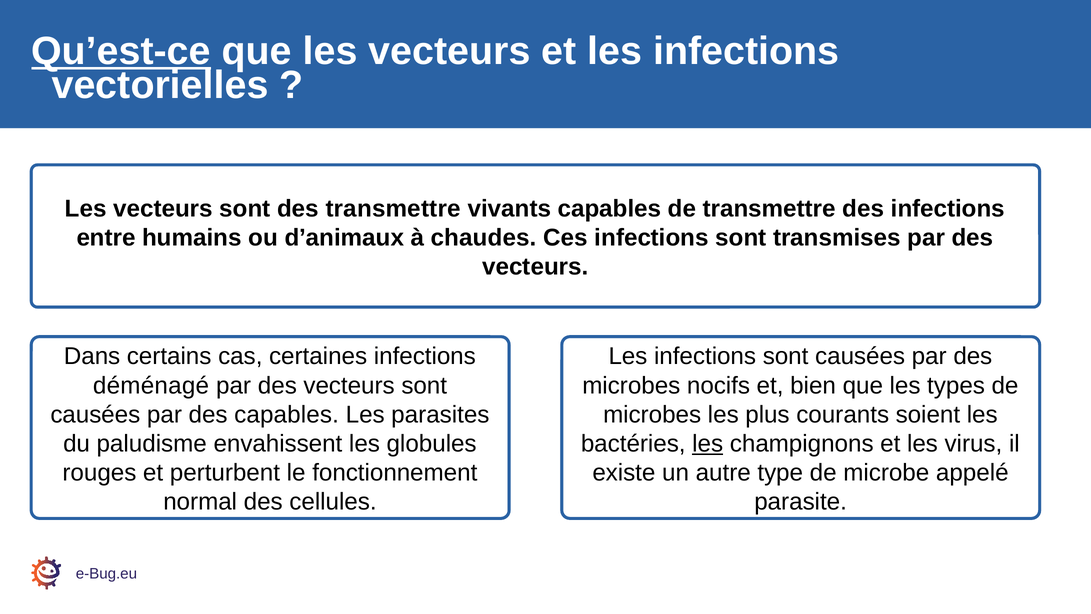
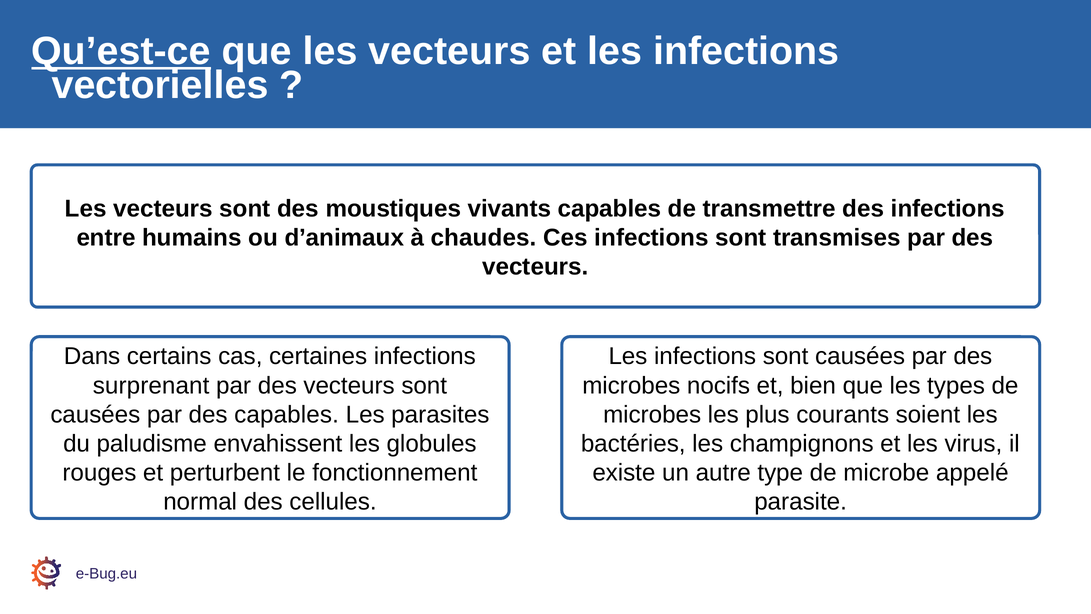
des transmettre: transmettre -> moustiques
déménagé: déménagé -> surprenant
les at (708, 444) underline: present -> none
